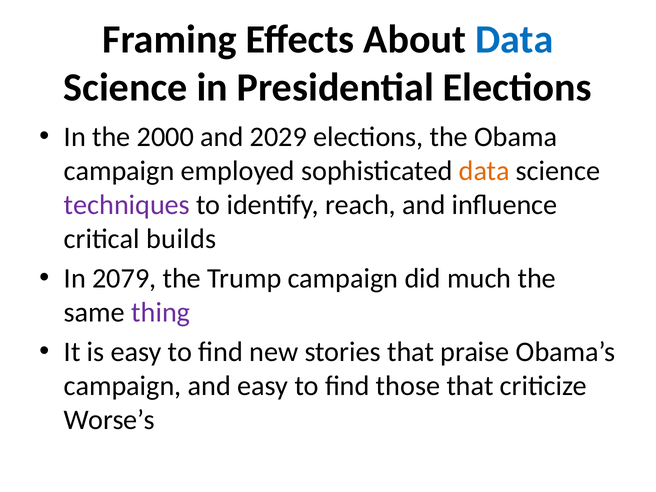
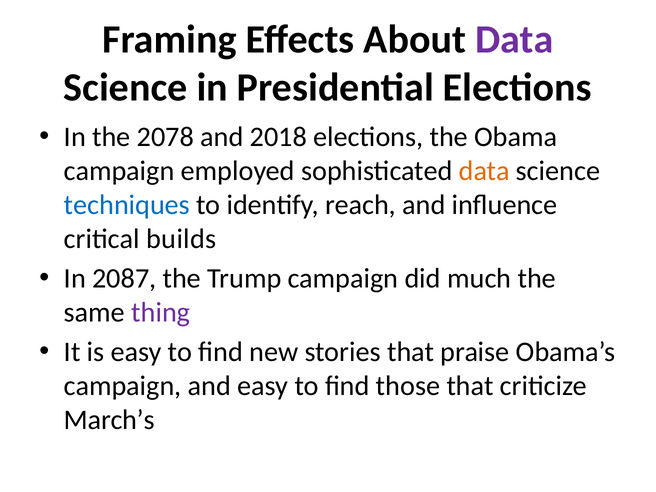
Data at (514, 39) colour: blue -> purple
2000: 2000 -> 2078
2029: 2029 -> 2018
techniques colour: purple -> blue
2079: 2079 -> 2087
Worse’s: Worse’s -> March’s
